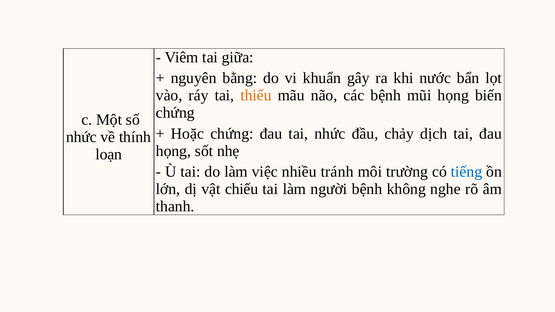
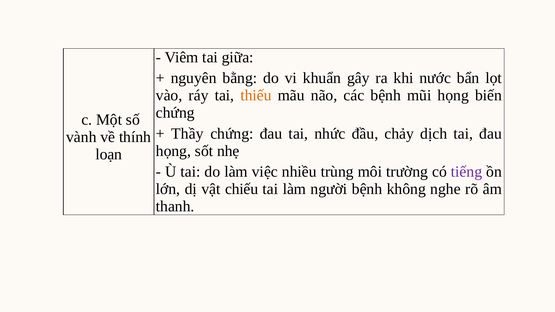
Hoặc: Hoặc -> Thầy
nhức at (81, 137): nhức -> vành
tránh: tránh -> trùng
tiếng colour: blue -> purple
